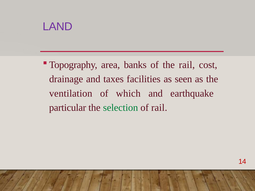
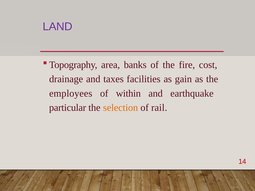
the rail: rail -> fire
seen: seen -> gain
ventilation: ventilation -> employees
which: which -> within
selection colour: green -> orange
